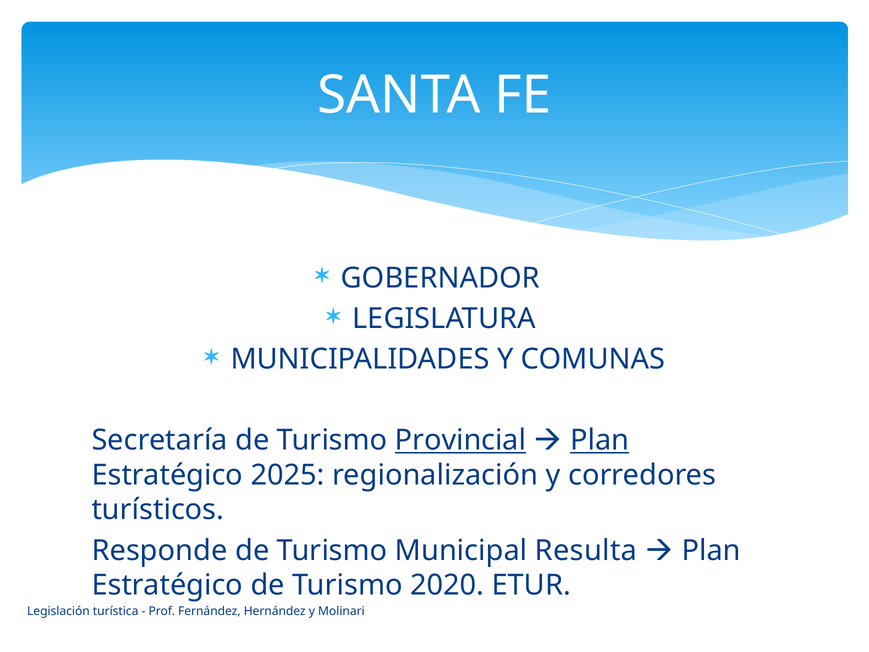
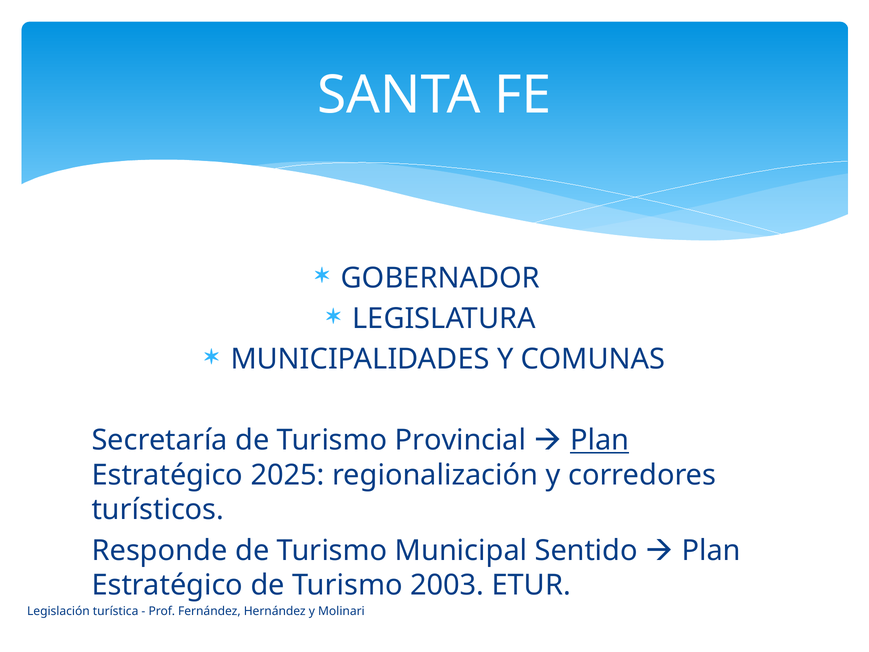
Provincial underline: present -> none
Resulta: Resulta -> Sentido
2020: 2020 -> 2003
